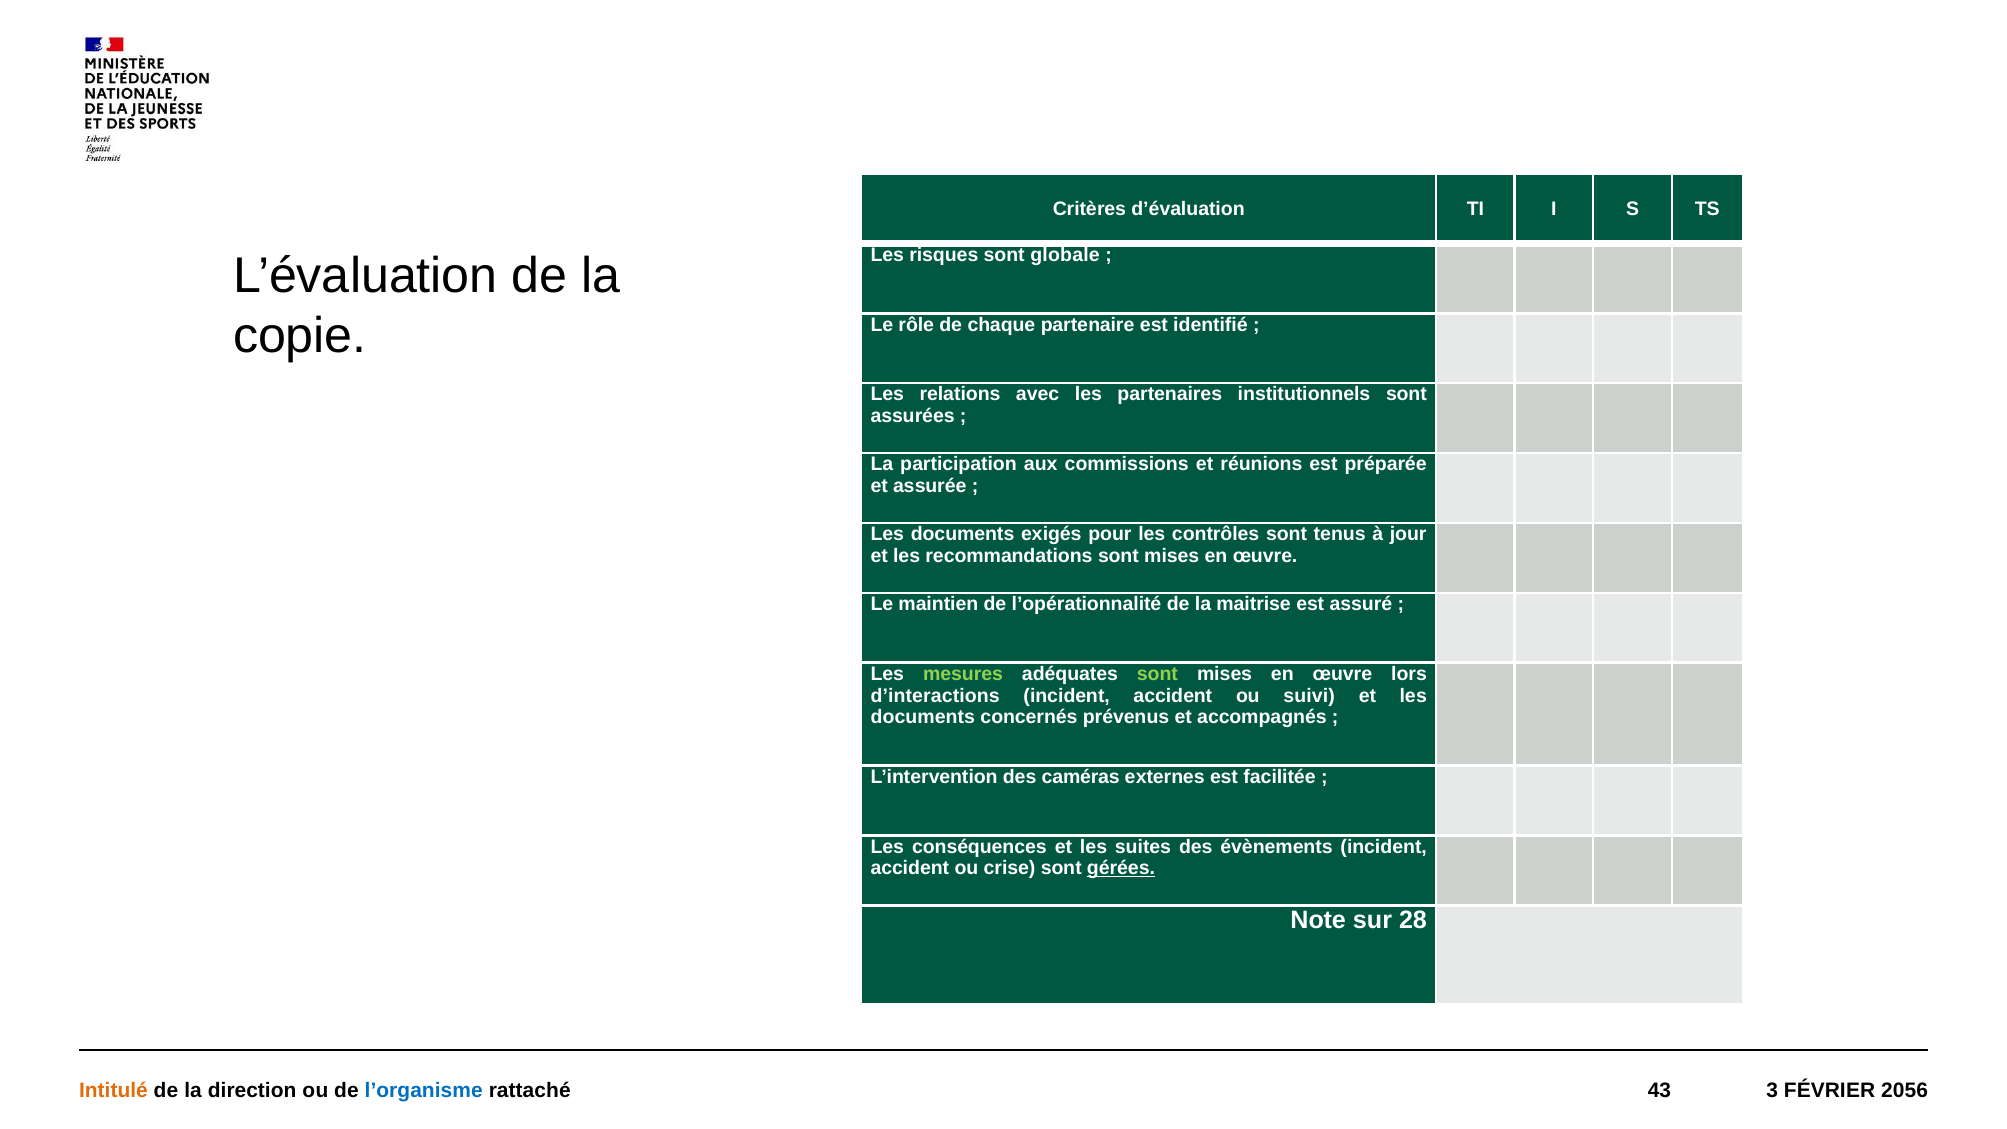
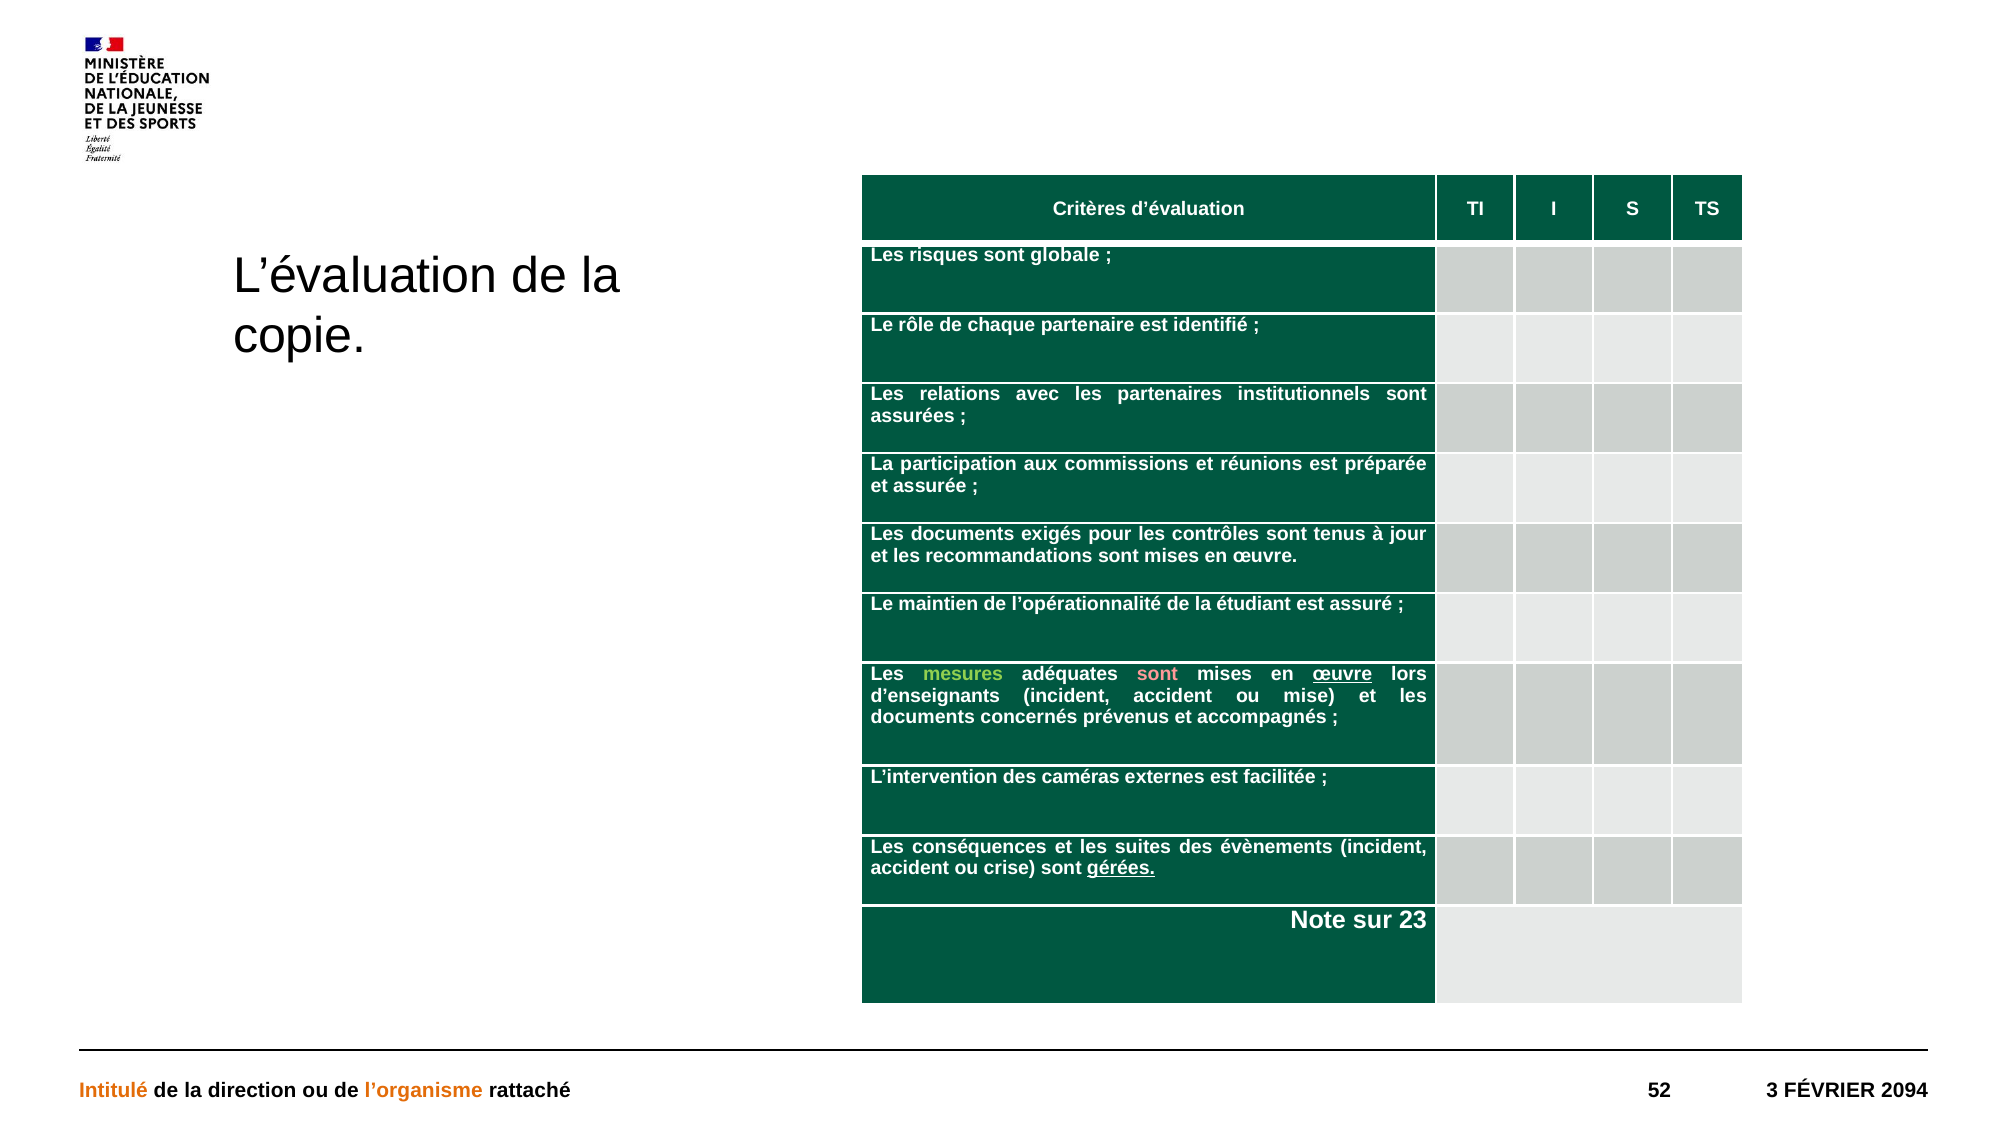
maitrise: maitrise -> étudiant
sont at (1157, 674) colour: light green -> pink
œuvre at (1342, 674) underline: none -> present
d’interactions: d’interactions -> d’enseignants
suivi: suivi -> mise
28: 28 -> 23
l’organisme colour: blue -> orange
43: 43 -> 52
2056: 2056 -> 2094
